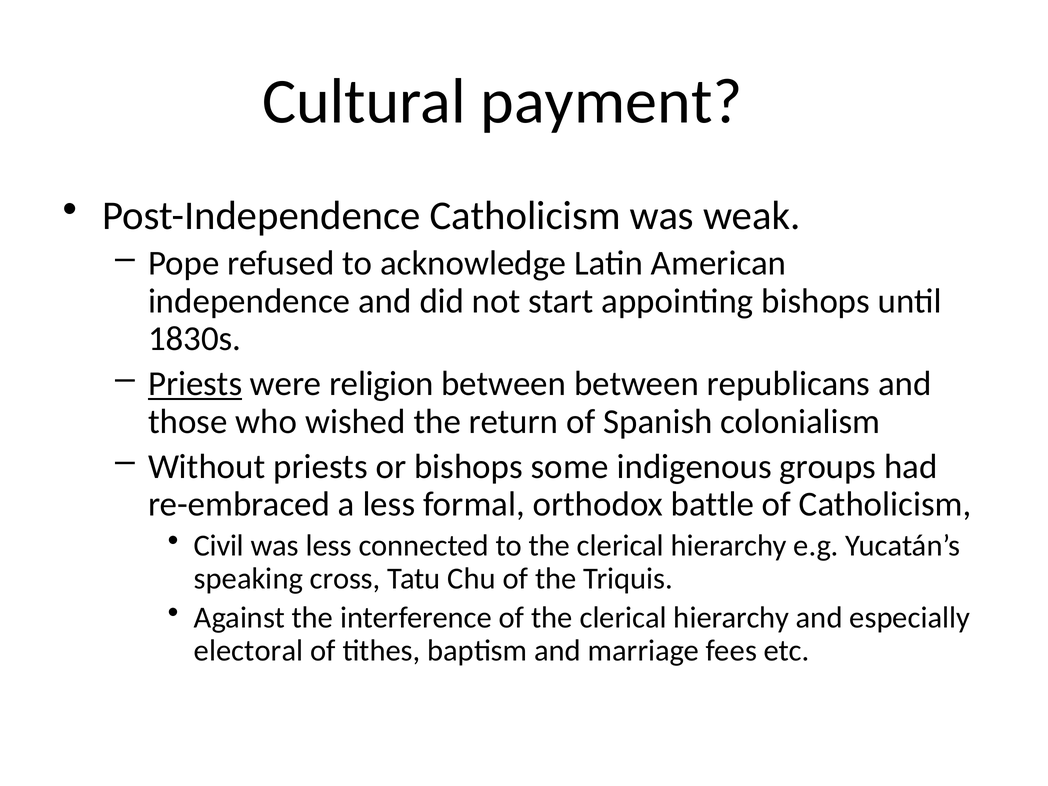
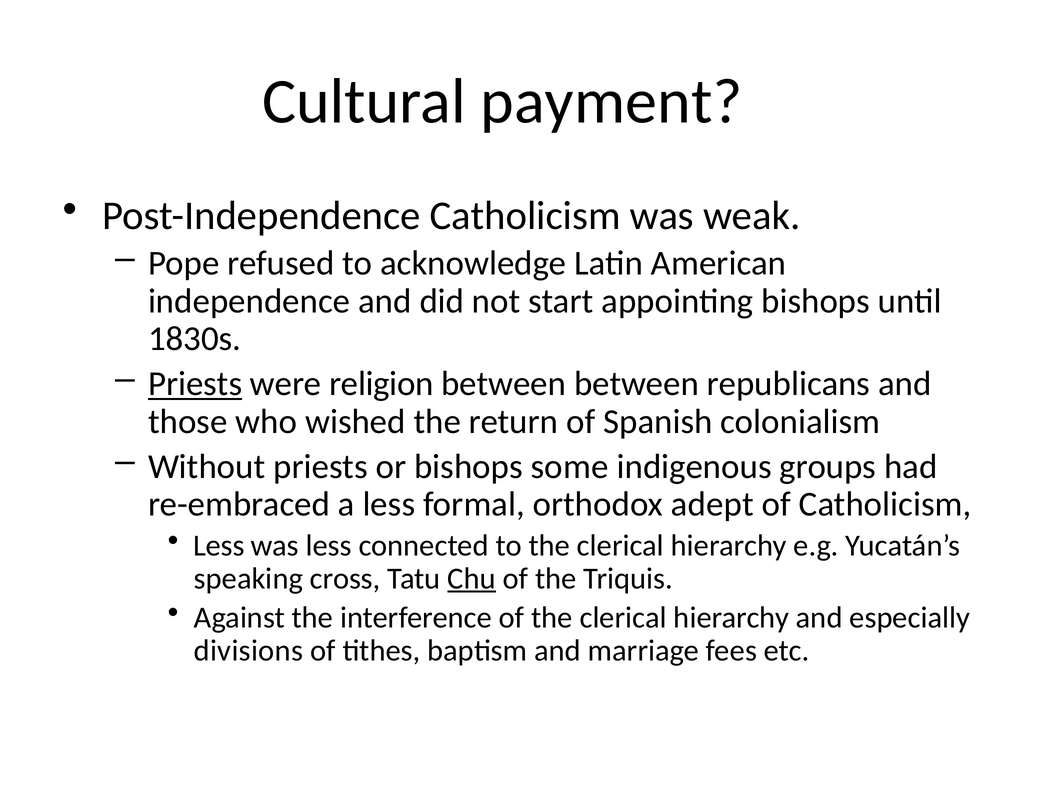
battle: battle -> adept
Civil at (219, 545): Civil -> Less
Chu underline: none -> present
electoral: electoral -> divisions
